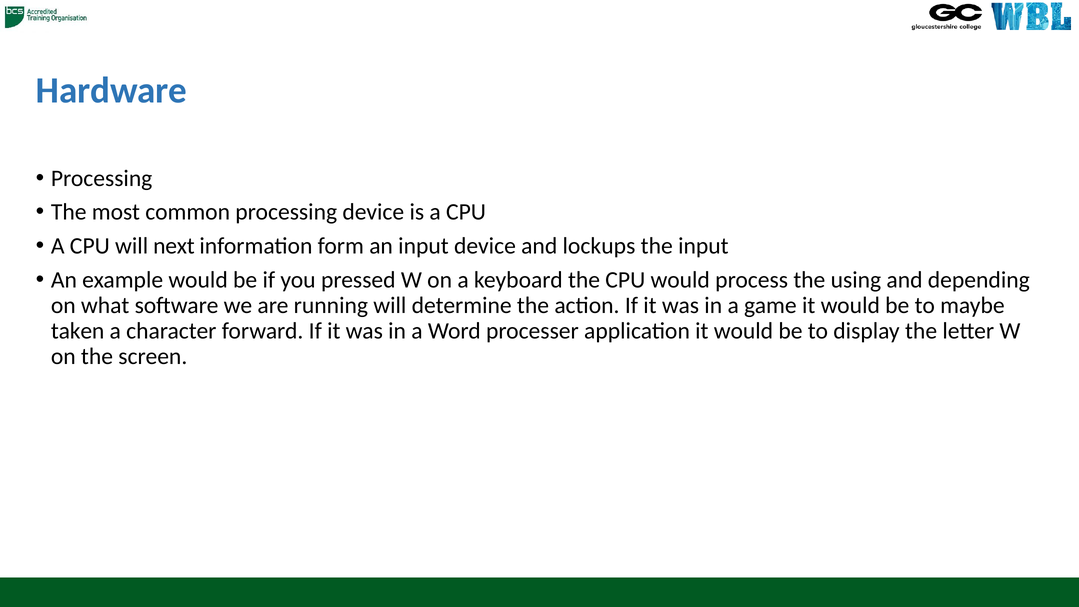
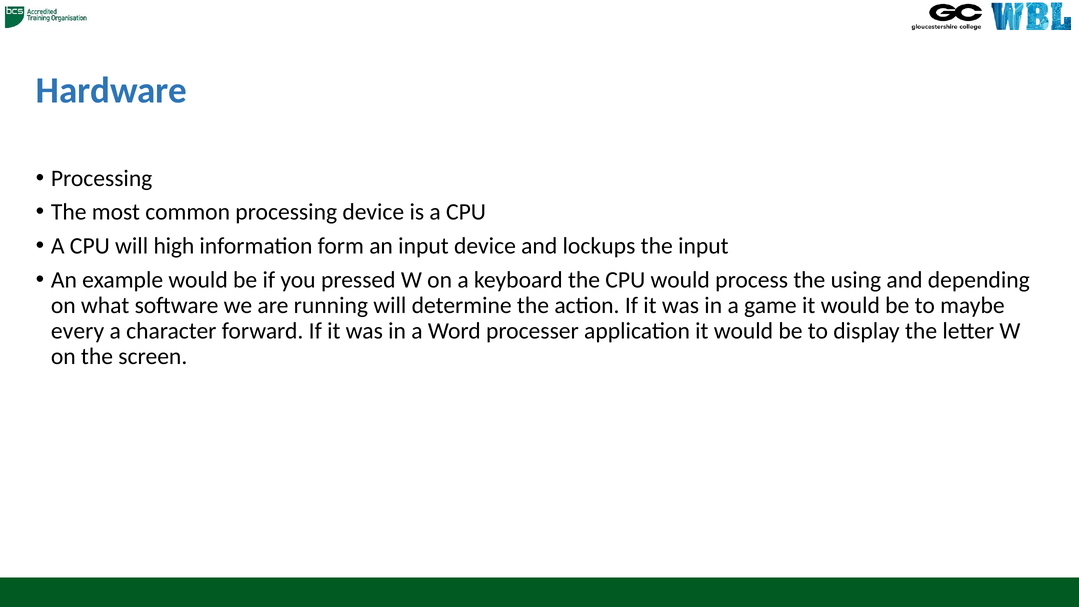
next: next -> high
taken: taken -> every
